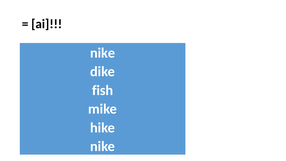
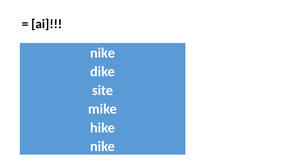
fish: fish -> site
